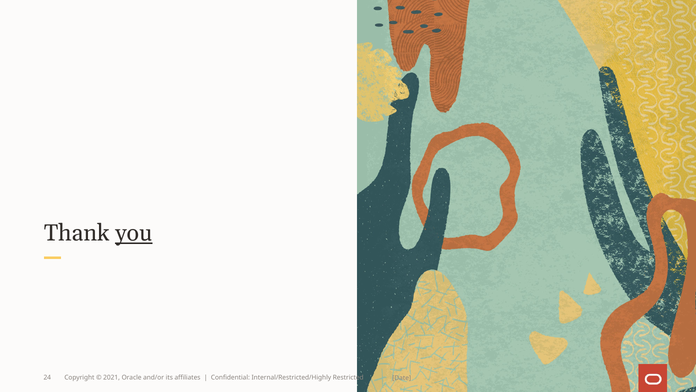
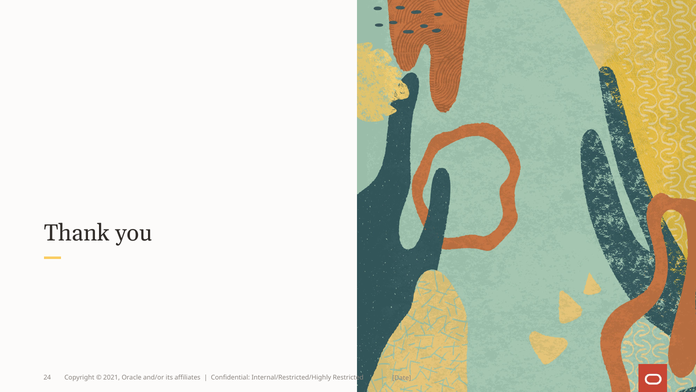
you underline: present -> none
